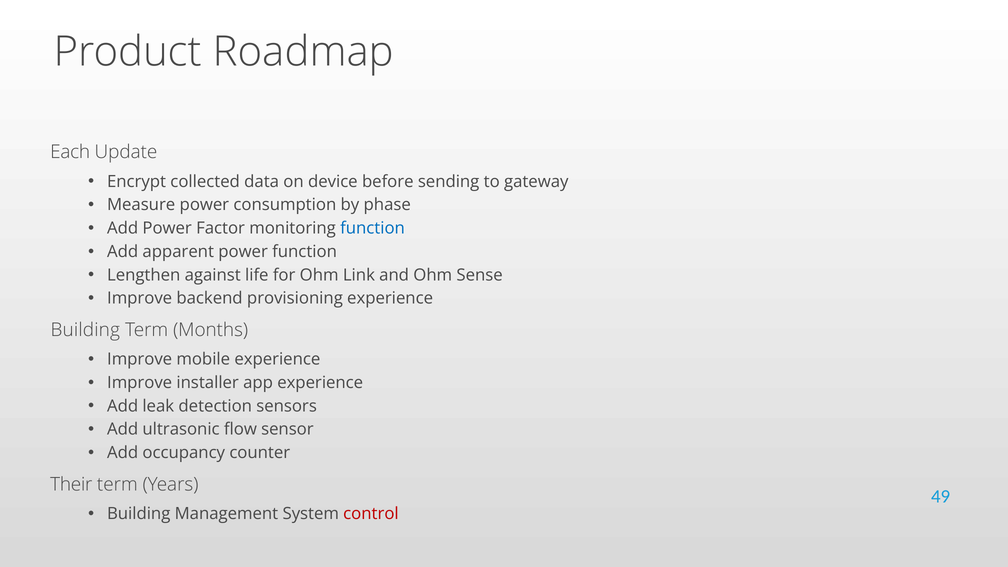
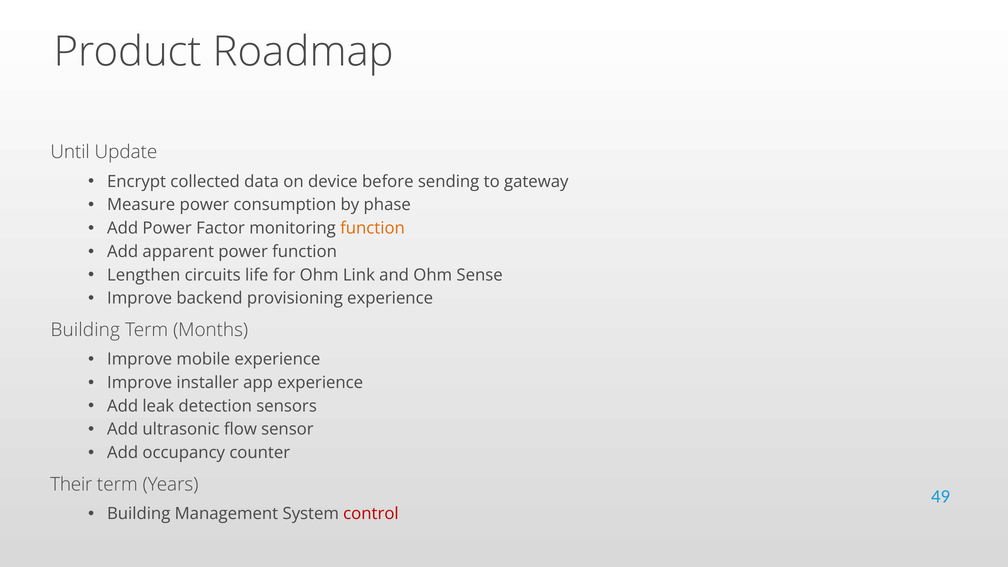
Each: Each -> Until
function at (373, 228) colour: blue -> orange
against: against -> circuits
